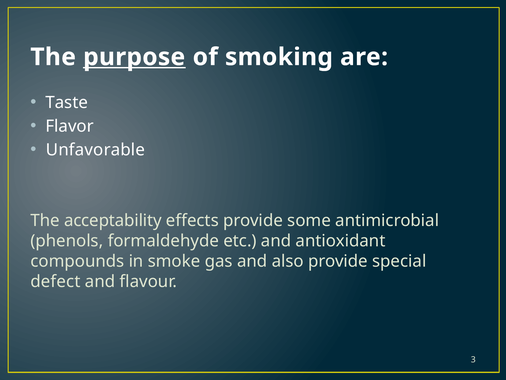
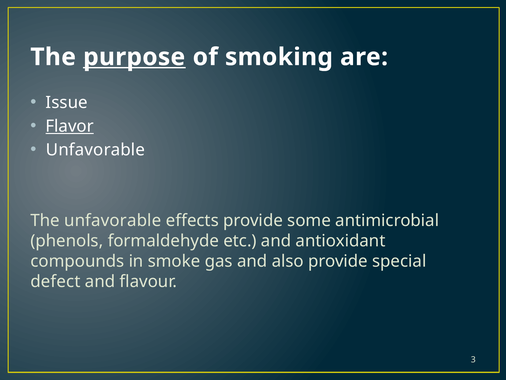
Taste: Taste -> Issue
Flavor underline: none -> present
The acceptability: acceptability -> unfavorable
